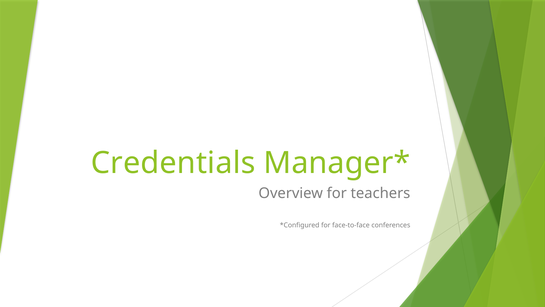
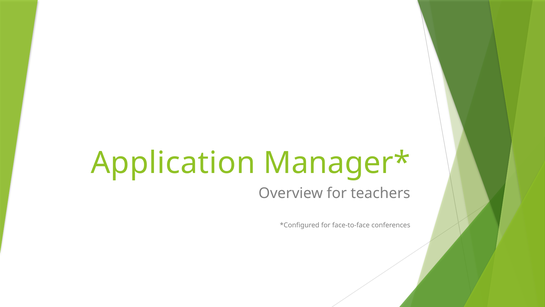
Credentials: Credentials -> Application
